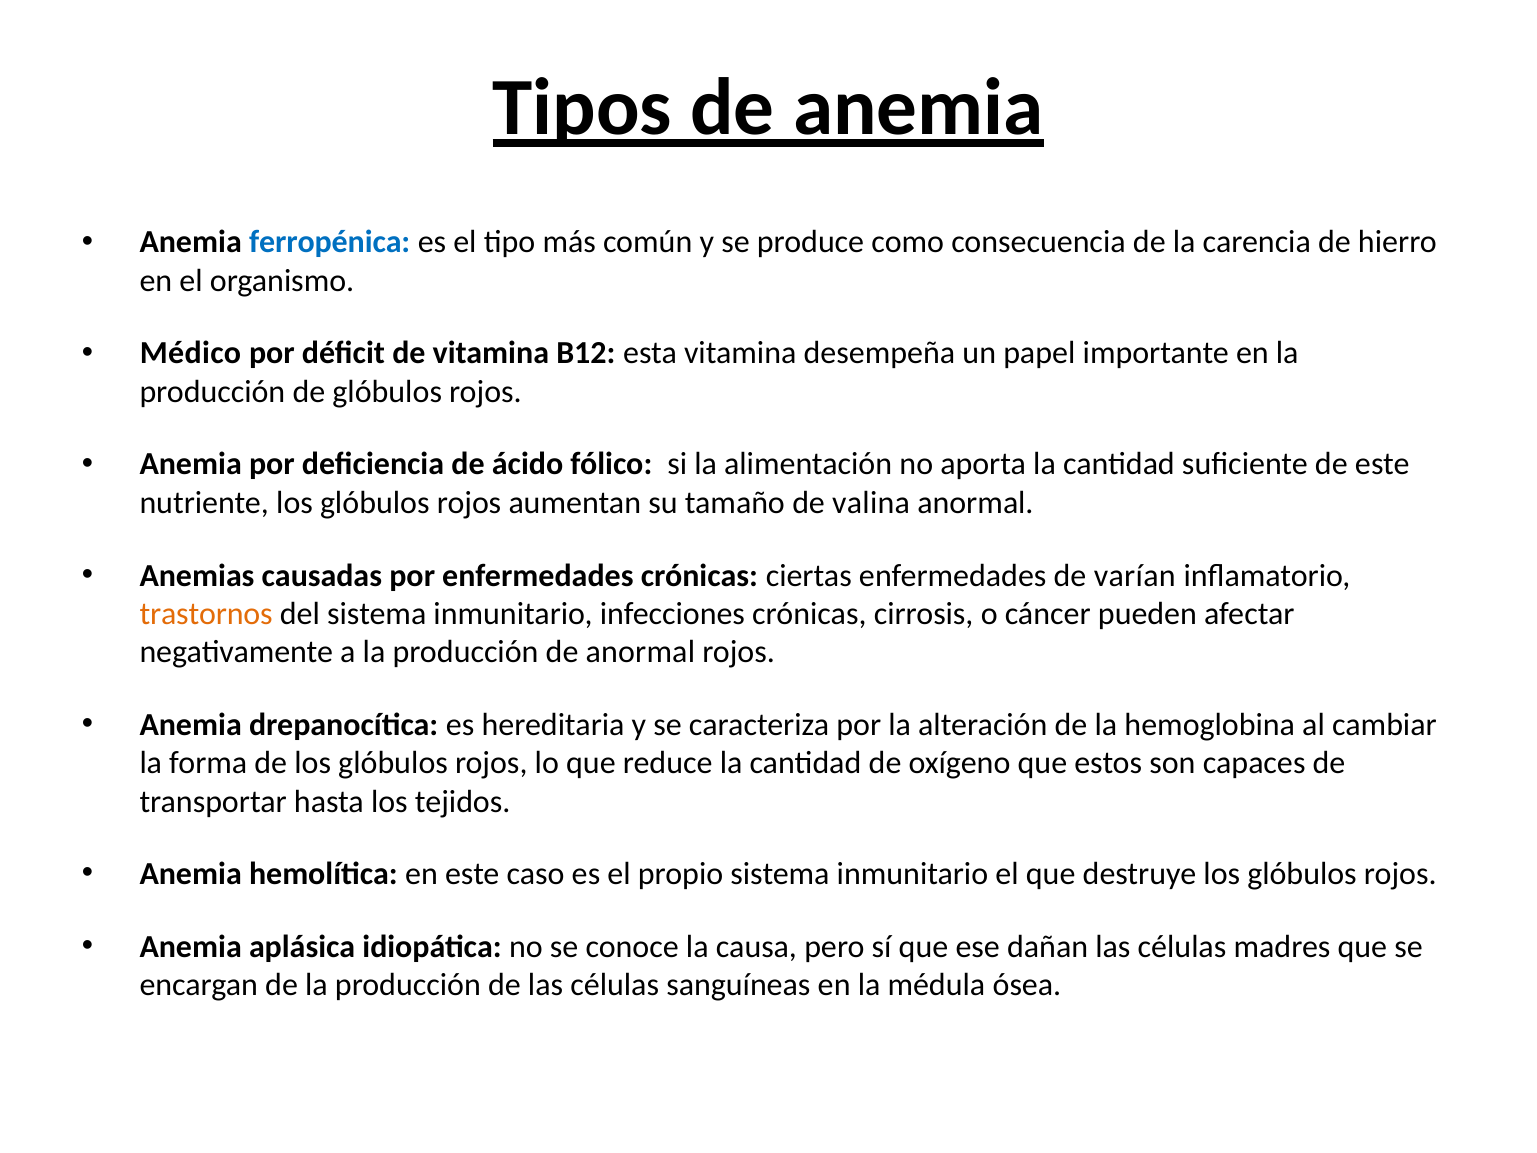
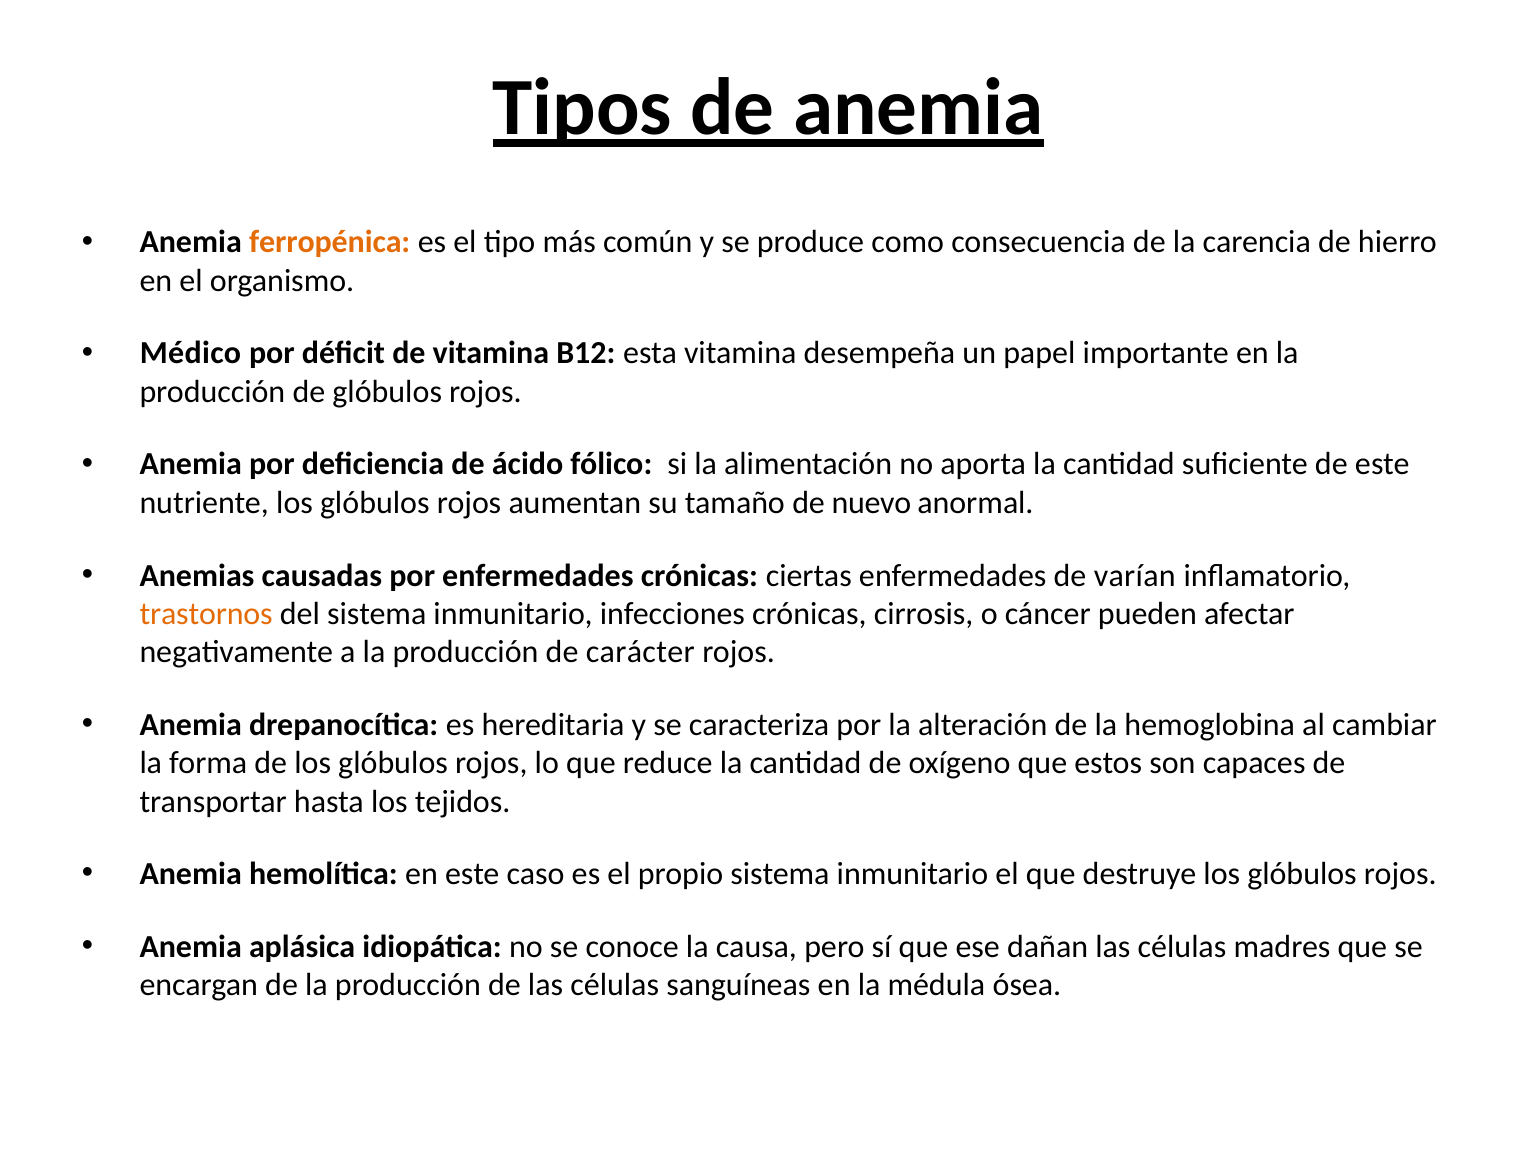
ferropénica colour: blue -> orange
valina: valina -> nuevo
de anormal: anormal -> carácter
